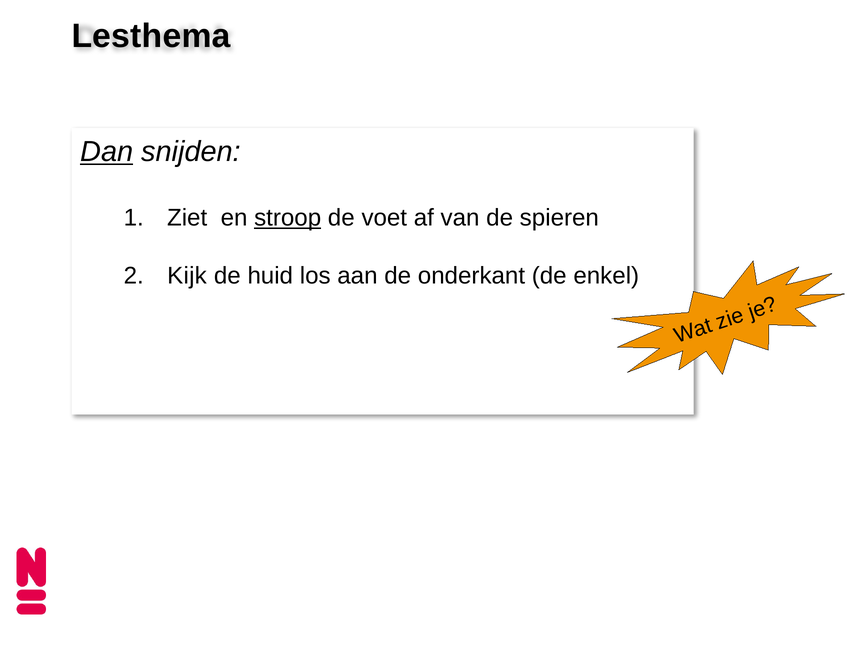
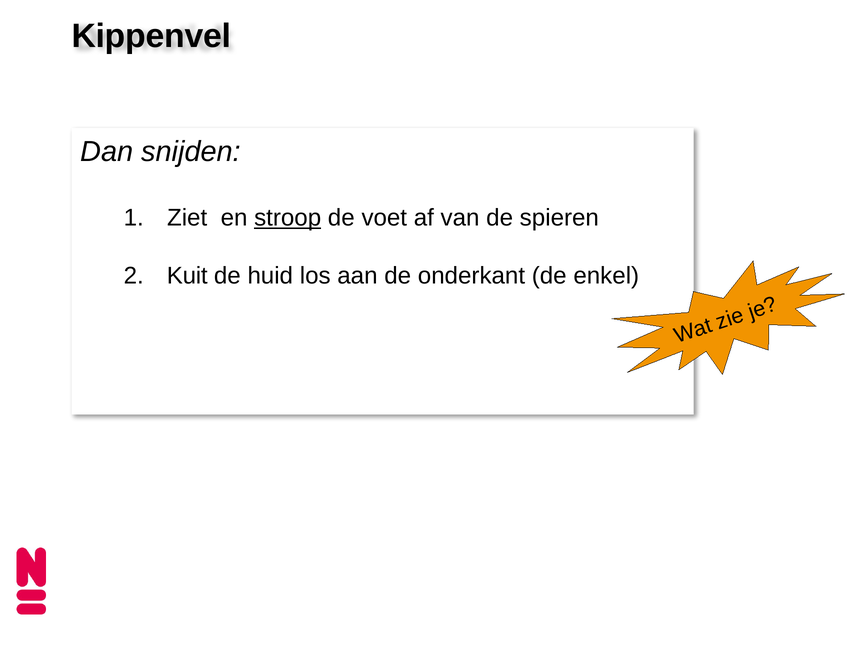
Lesthema: Lesthema -> Kippenvel
Dan underline: present -> none
Kijk: Kijk -> Kuit
